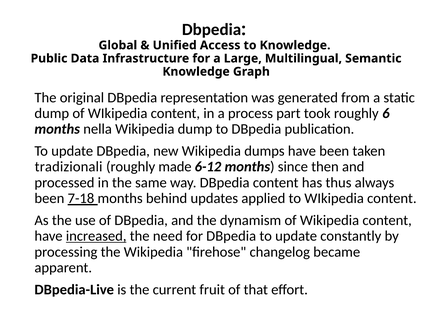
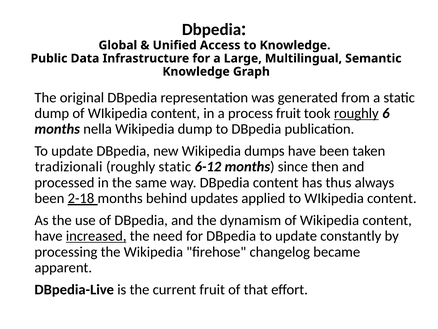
process part: part -> fruit
roughly at (356, 113) underline: none -> present
roughly made: made -> static
7-18: 7-18 -> 2-18
